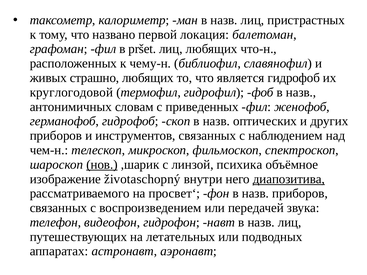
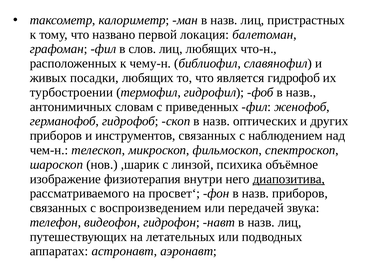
pršet: pršet -> слов
страшно: страшно -> посадки
круглогодовой: круглогодовой -> турбостроении
нов underline: present -> none
životaschopný: životaschopný -> физиотерапия
